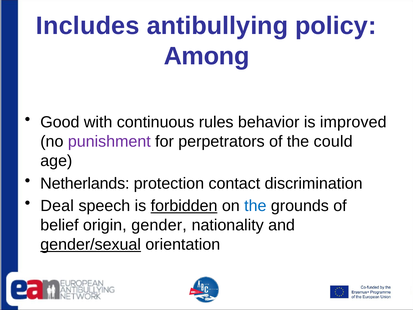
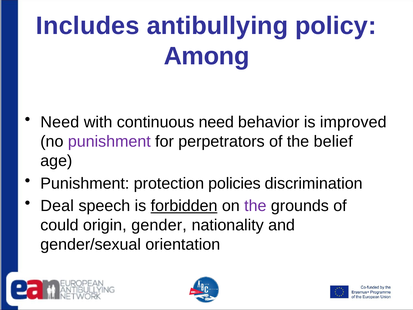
Good at (60, 122): Good -> Need
continuous rules: rules -> need
could: could -> belief
Netherlands at (85, 183): Netherlands -> Punishment
contact: contact -> policies
the at (255, 206) colour: blue -> purple
belief: belief -> could
gender/sexual underline: present -> none
